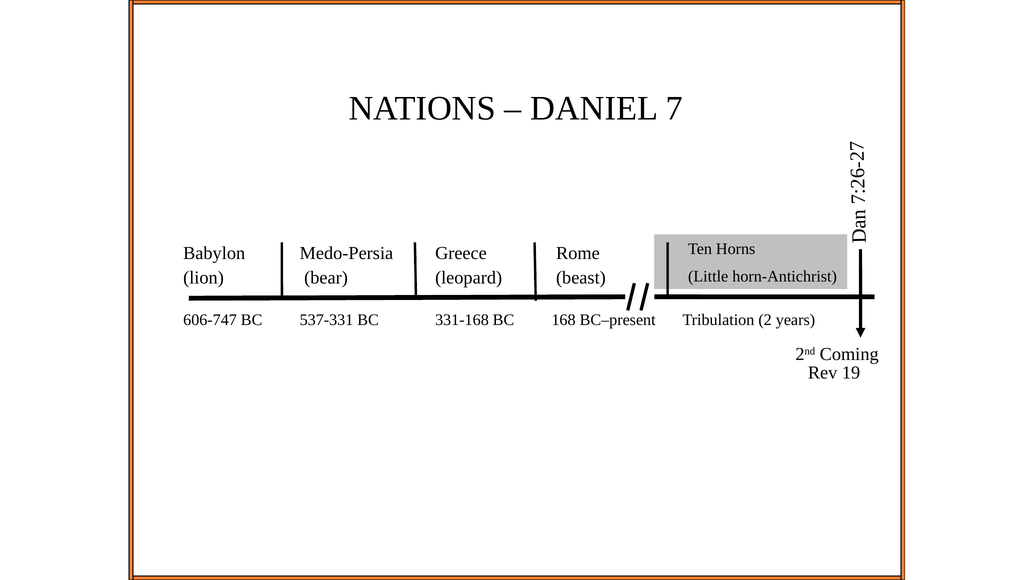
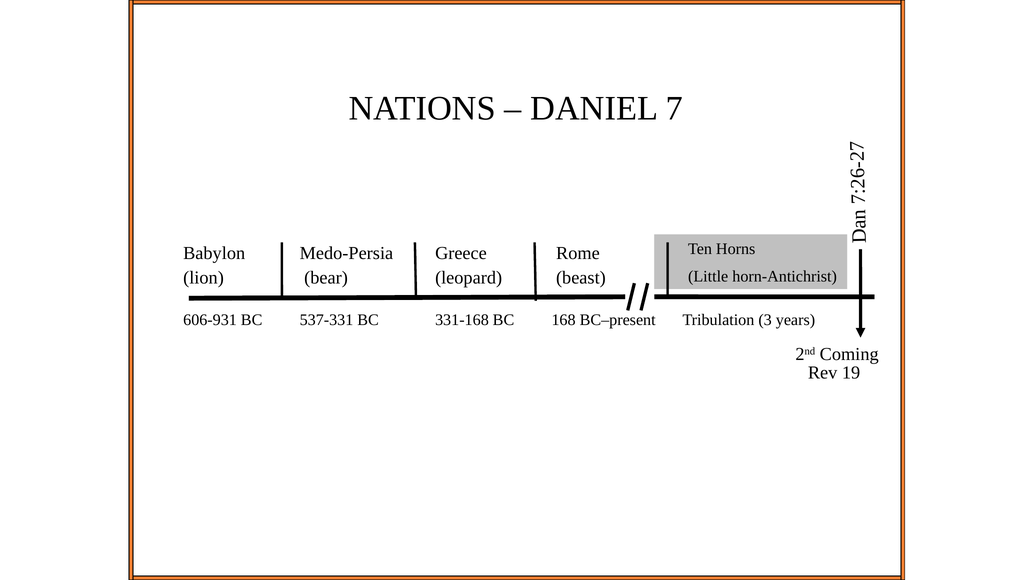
606-747: 606-747 -> 606-931
Tribulation 2: 2 -> 3
